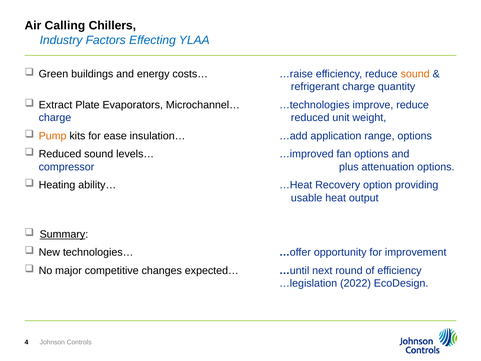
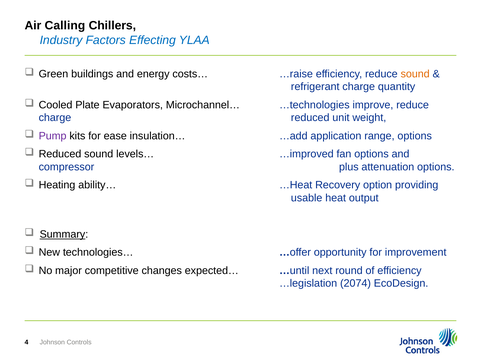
Extract: Extract -> Cooled
Pump colour: orange -> purple
2022: 2022 -> 2074
